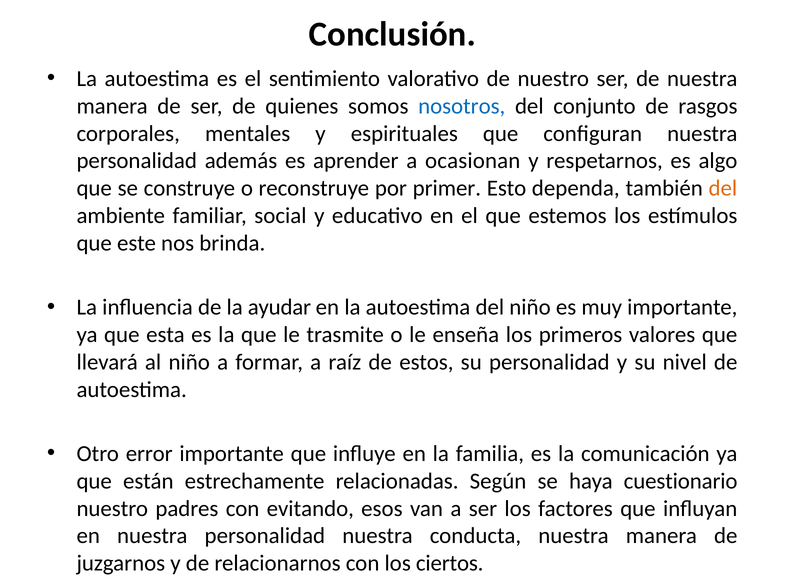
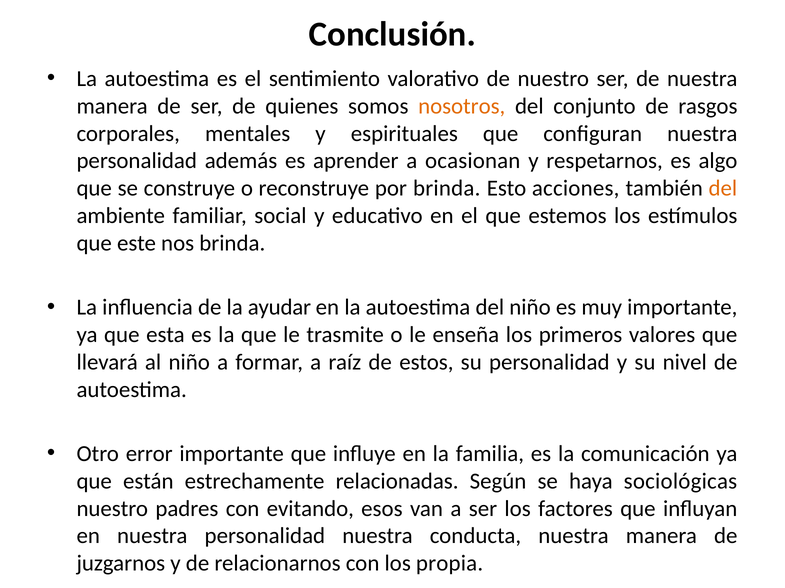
nosotros colour: blue -> orange
por primer: primer -> brinda
dependa: dependa -> acciones
cuestionario: cuestionario -> sociológicas
ciertos: ciertos -> propia
